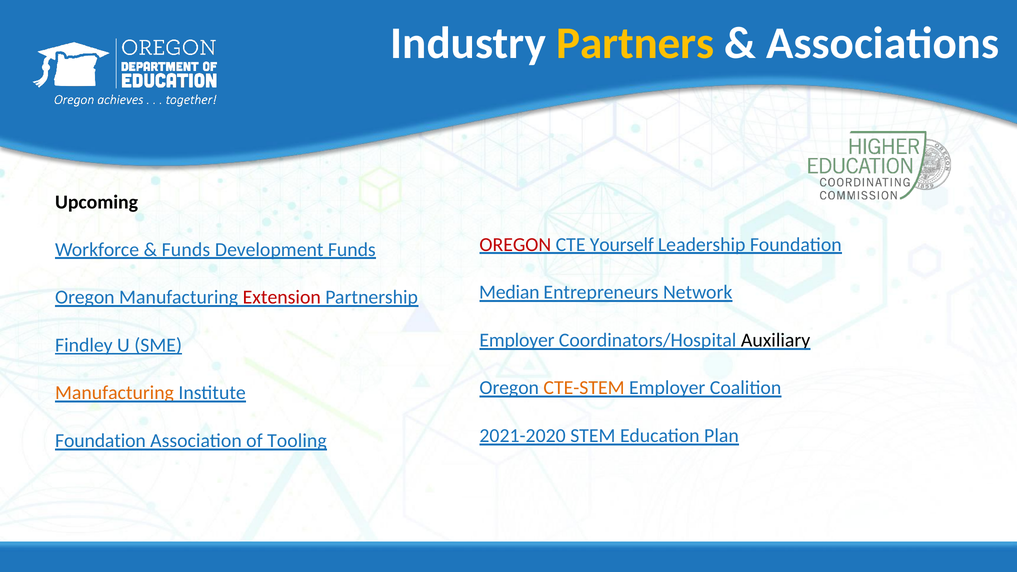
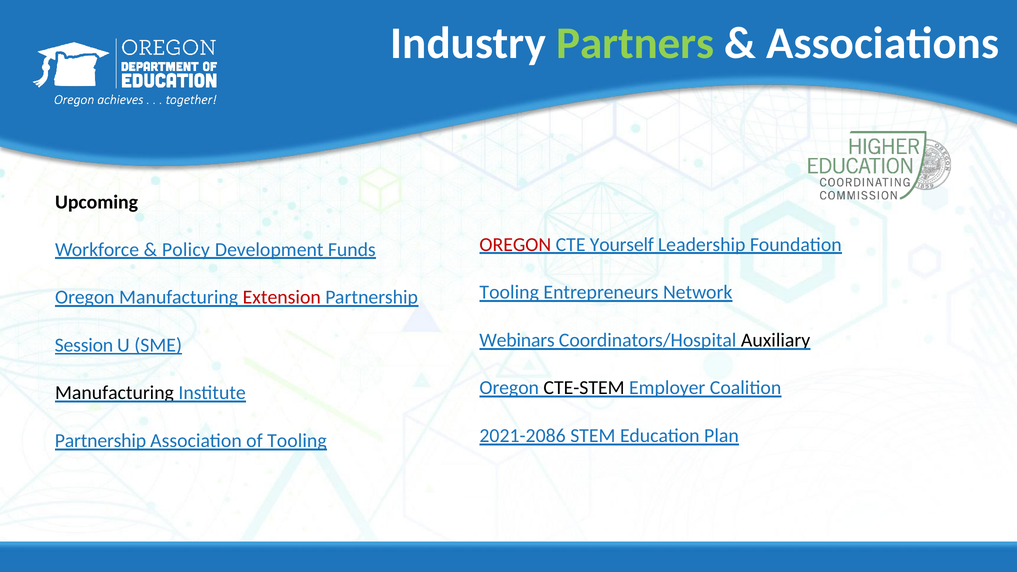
Partners colour: yellow -> light green
Funds at (186, 250): Funds -> Policy
Median at (509, 292): Median -> Tooling
Employer at (517, 340): Employer -> Webinars
Findley: Findley -> Session
CTE-STEM colour: orange -> black
Manufacturing at (115, 393) colour: orange -> black
2021-2020: 2021-2020 -> 2021-2086
Foundation at (100, 441): Foundation -> Partnership
